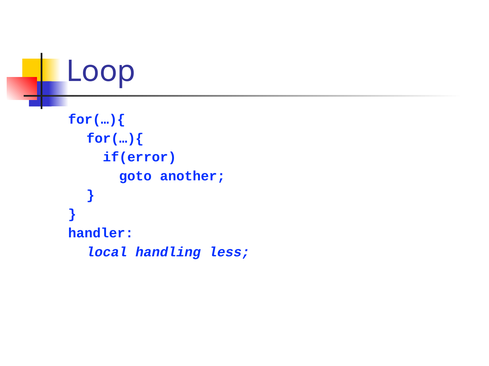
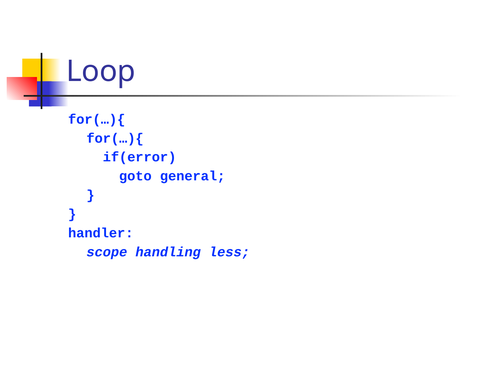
another: another -> general
local: local -> scope
